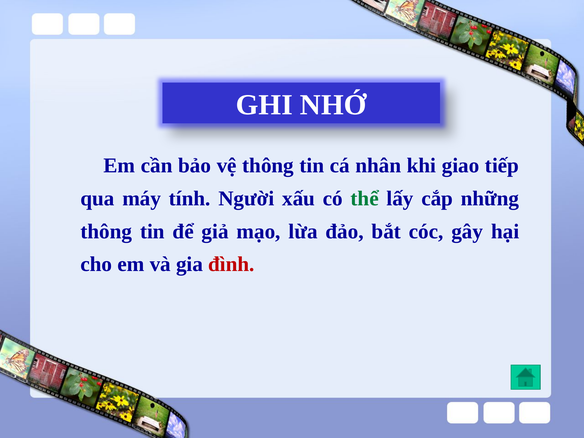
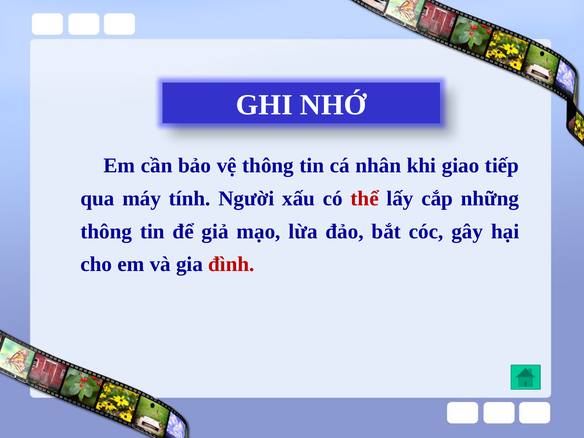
thể colour: green -> red
